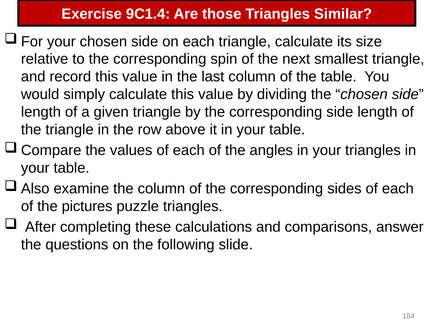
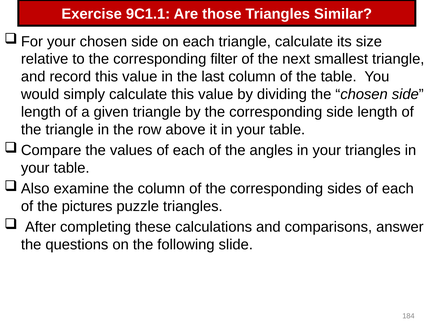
9C1.4: 9C1.4 -> 9C1.1
spin: spin -> filter
